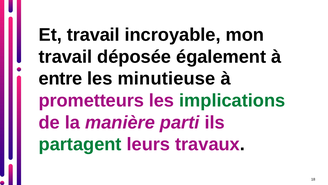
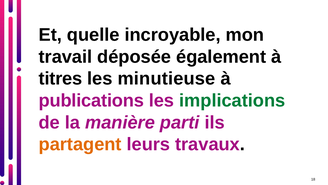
Et travail: travail -> quelle
entre: entre -> titres
prometteurs: prometteurs -> publications
partagent colour: green -> orange
